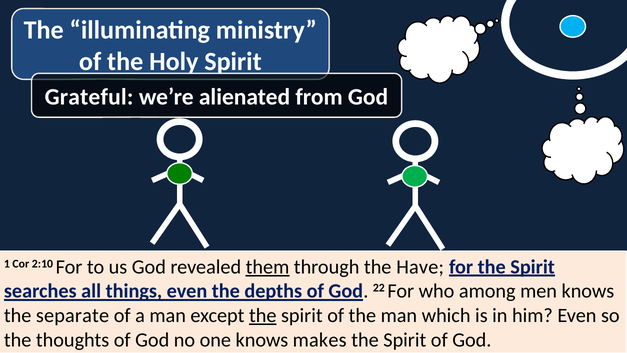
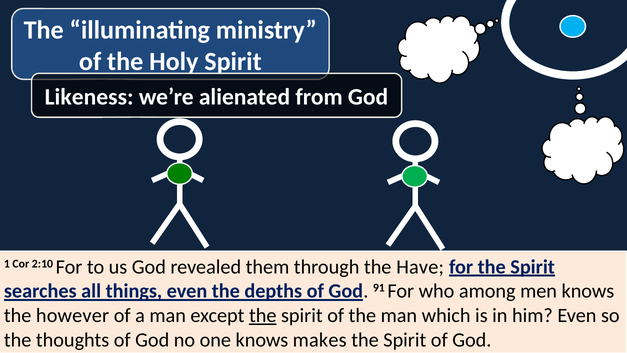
Grateful: Grateful -> Likeness
them underline: present -> none
22: 22 -> 91
separate: separate -> however
